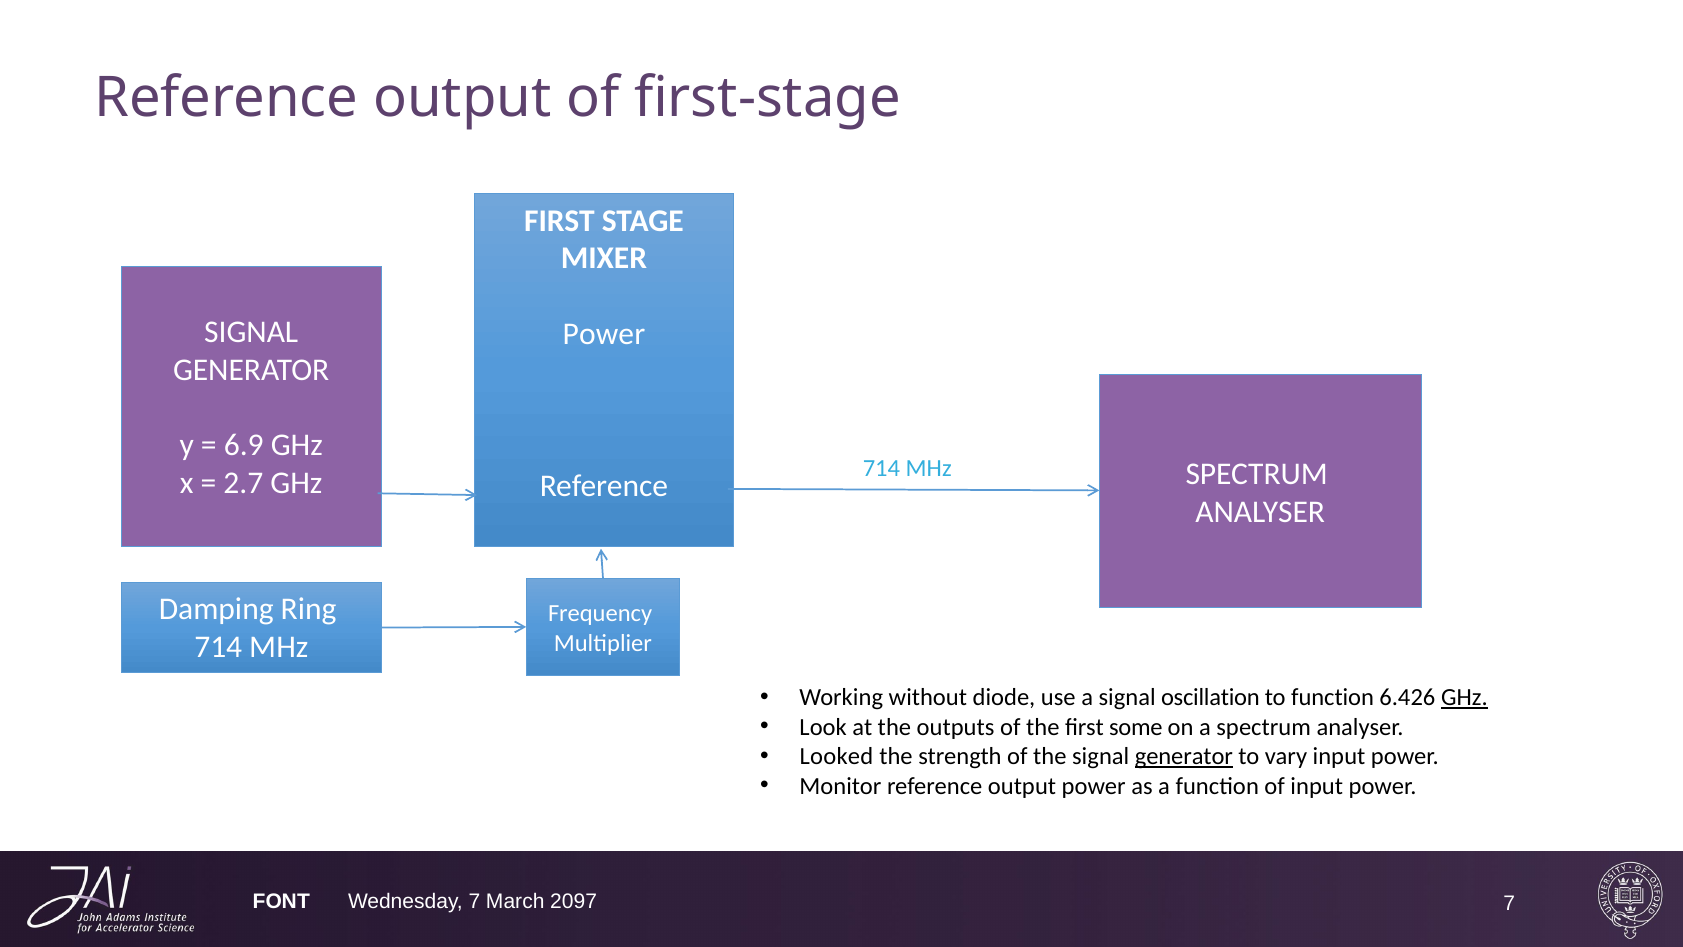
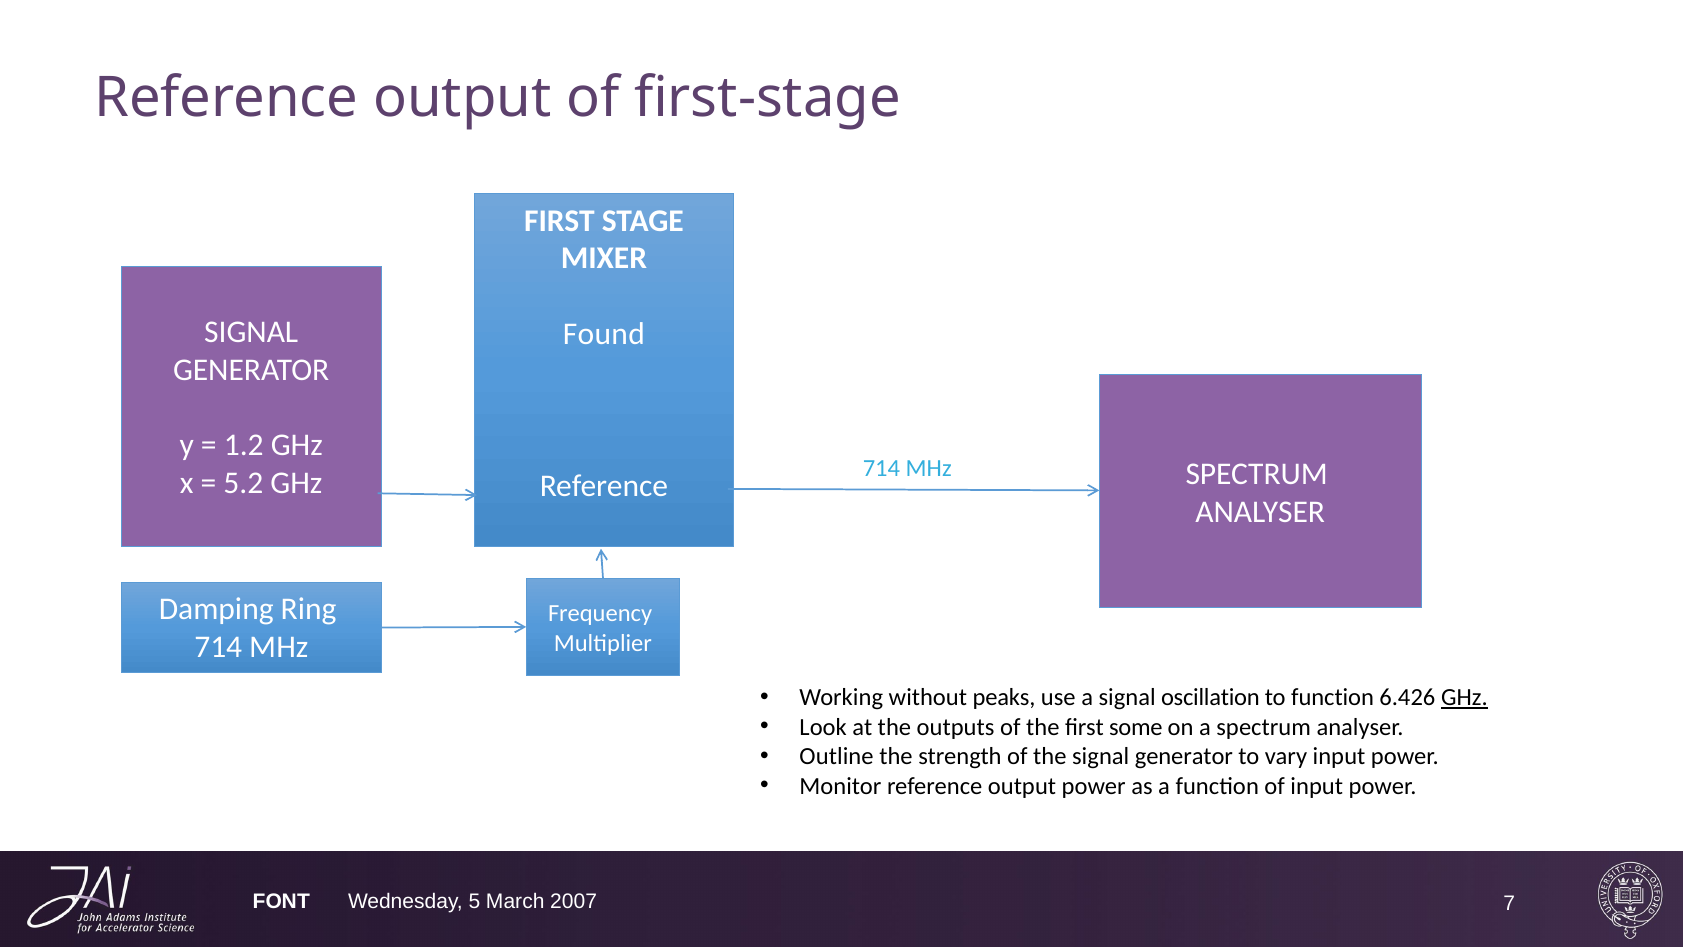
Power at (604, 334): Power -> Found
6.9: 6.9 -> 1.2
2.7: 2.7 -> 5.2
diode: diode -> peaks
Looked: Looked -> Outline
generator at (1184, 756) underline: present -> none
Wednesday 7: 7 -> 5
2097: 2097 -> 2007
